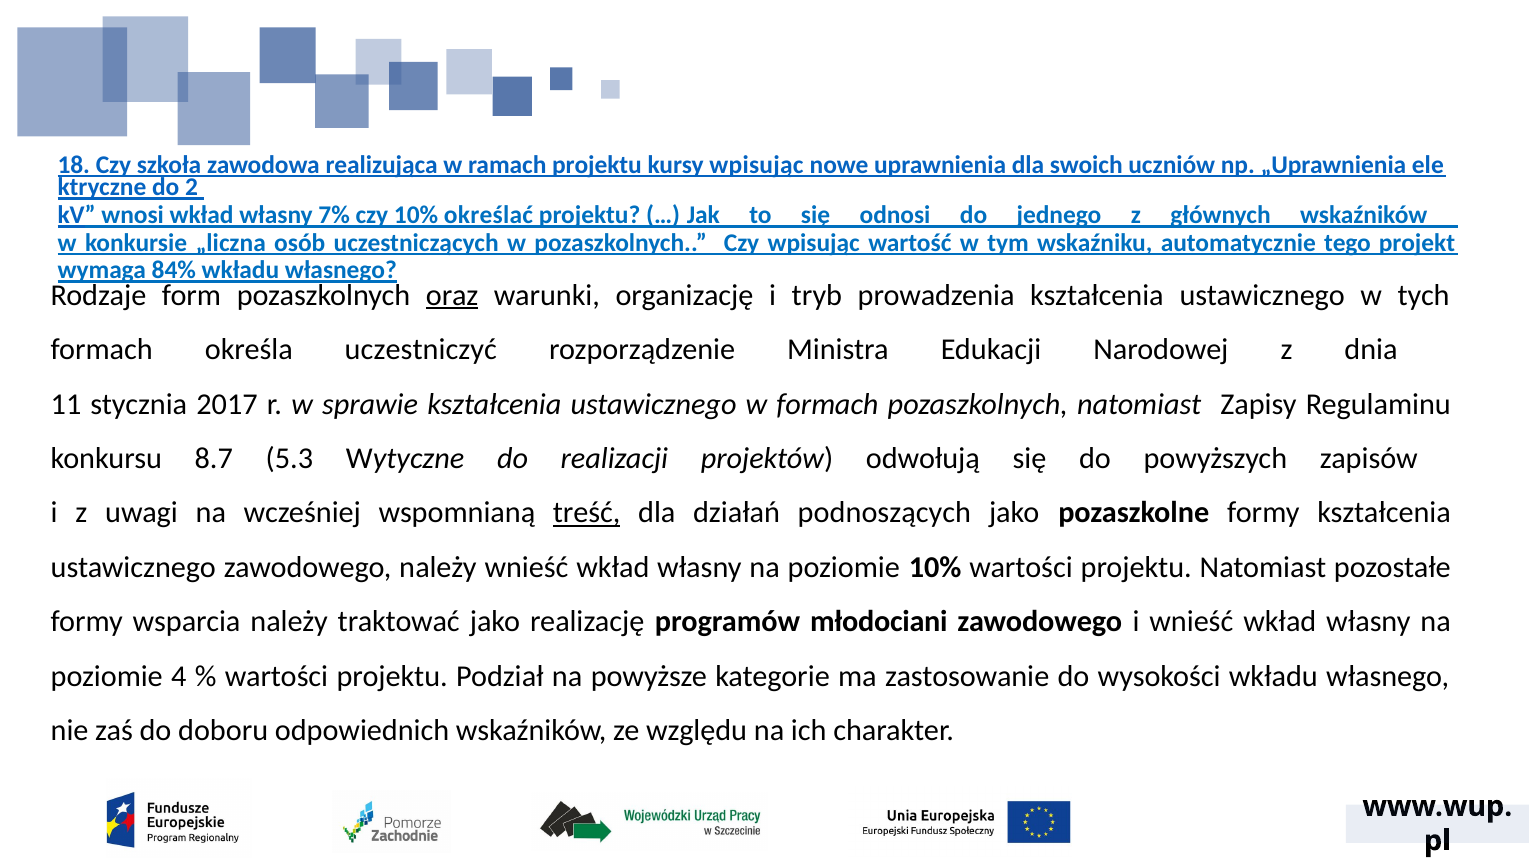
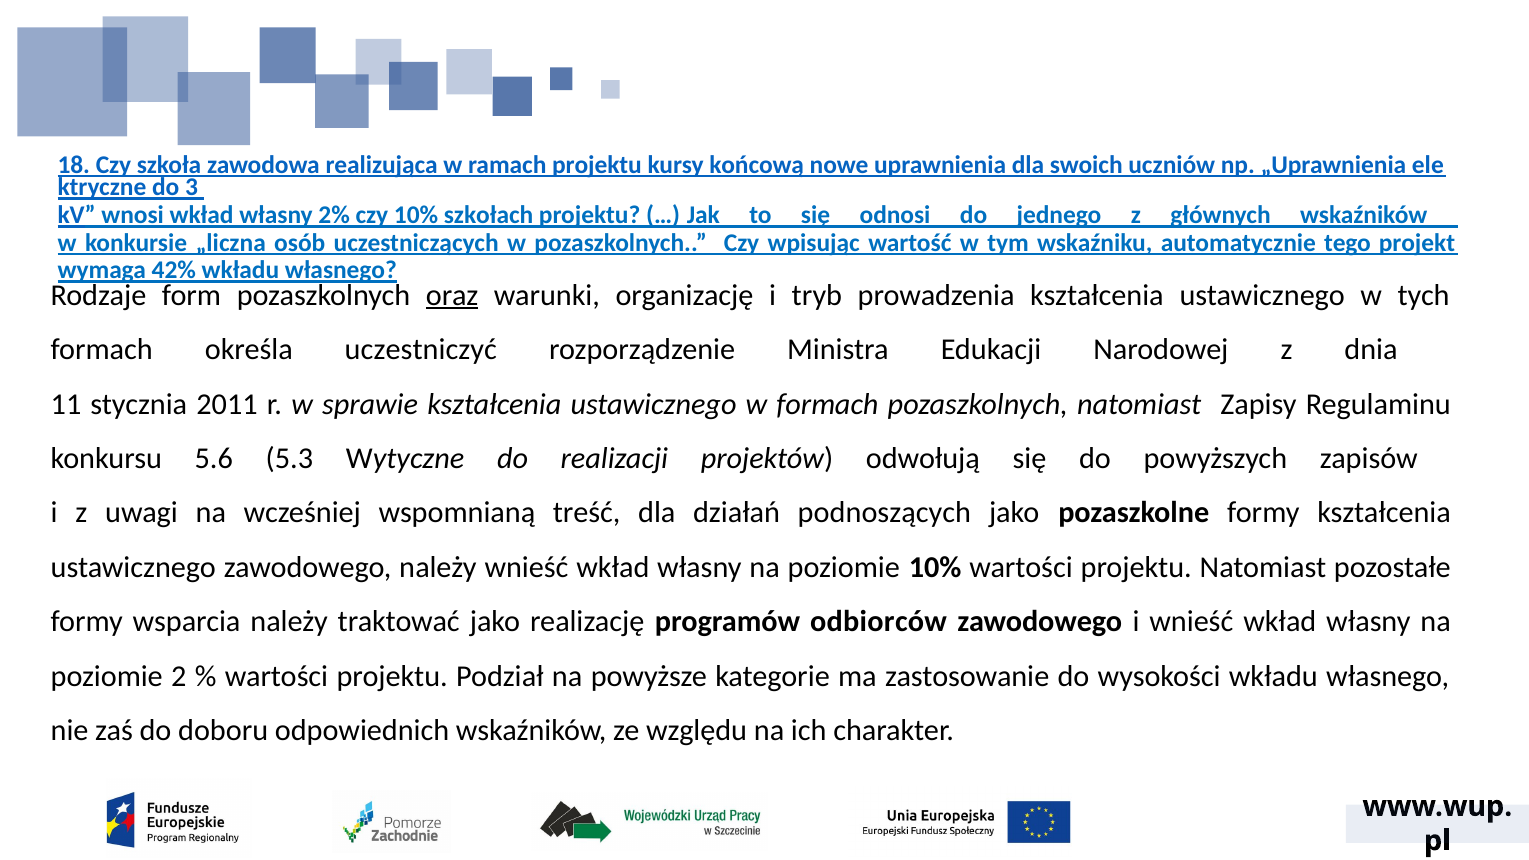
kursy wpisując: wpisując -> końcową
2: 2 -> 3
7%: 7% -> 2%
określać: określać -> szkołach
84%: 84% -> 42%
2017: 2017 -> 2011
8.7: 8.7 -> 5.6
treść underline: present -> none
młodociani: młodociani -> odbiorców
4: 4 -> 2
